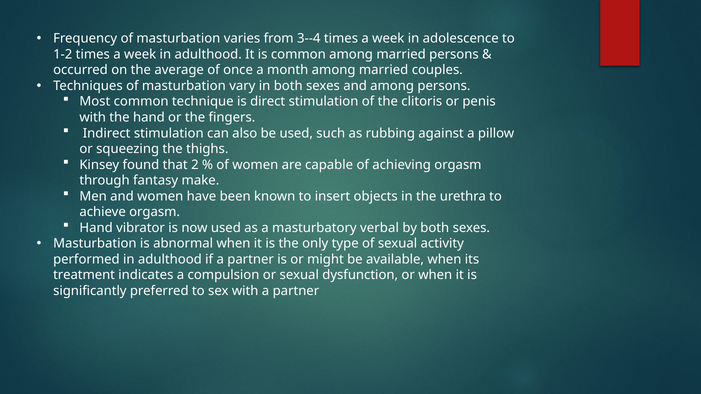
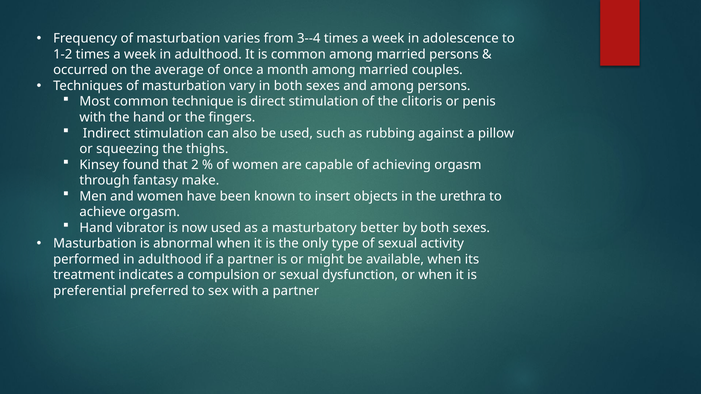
verbal: verbal -> better
significantly: significantly -> preferential
